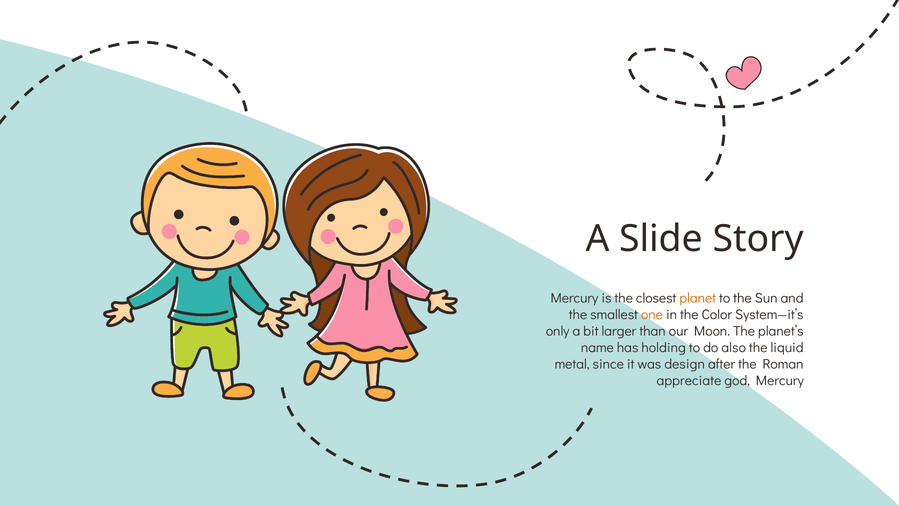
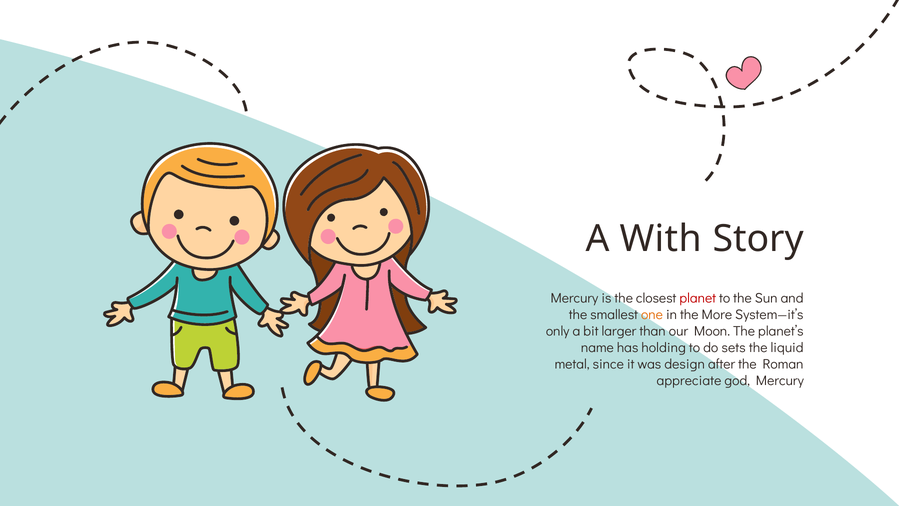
Slide: Slide -> With
planet colour: orange -> red
Color: Color -> More
also: also -> sets
